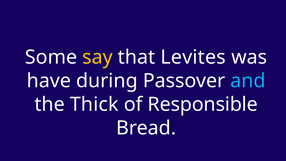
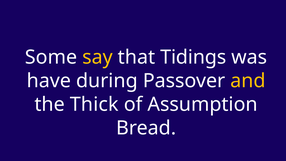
Levites: Levites -> Tidings
and colour: light blue -> yellow
Responsible: Responsible -> Assumption
